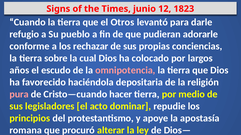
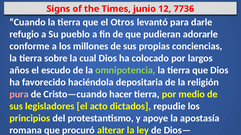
1823: 1823 -> 7736
rechazar: rechazar -> millones
omnipotencia colour: pink -> light green
dominar: dominar -> dictados
